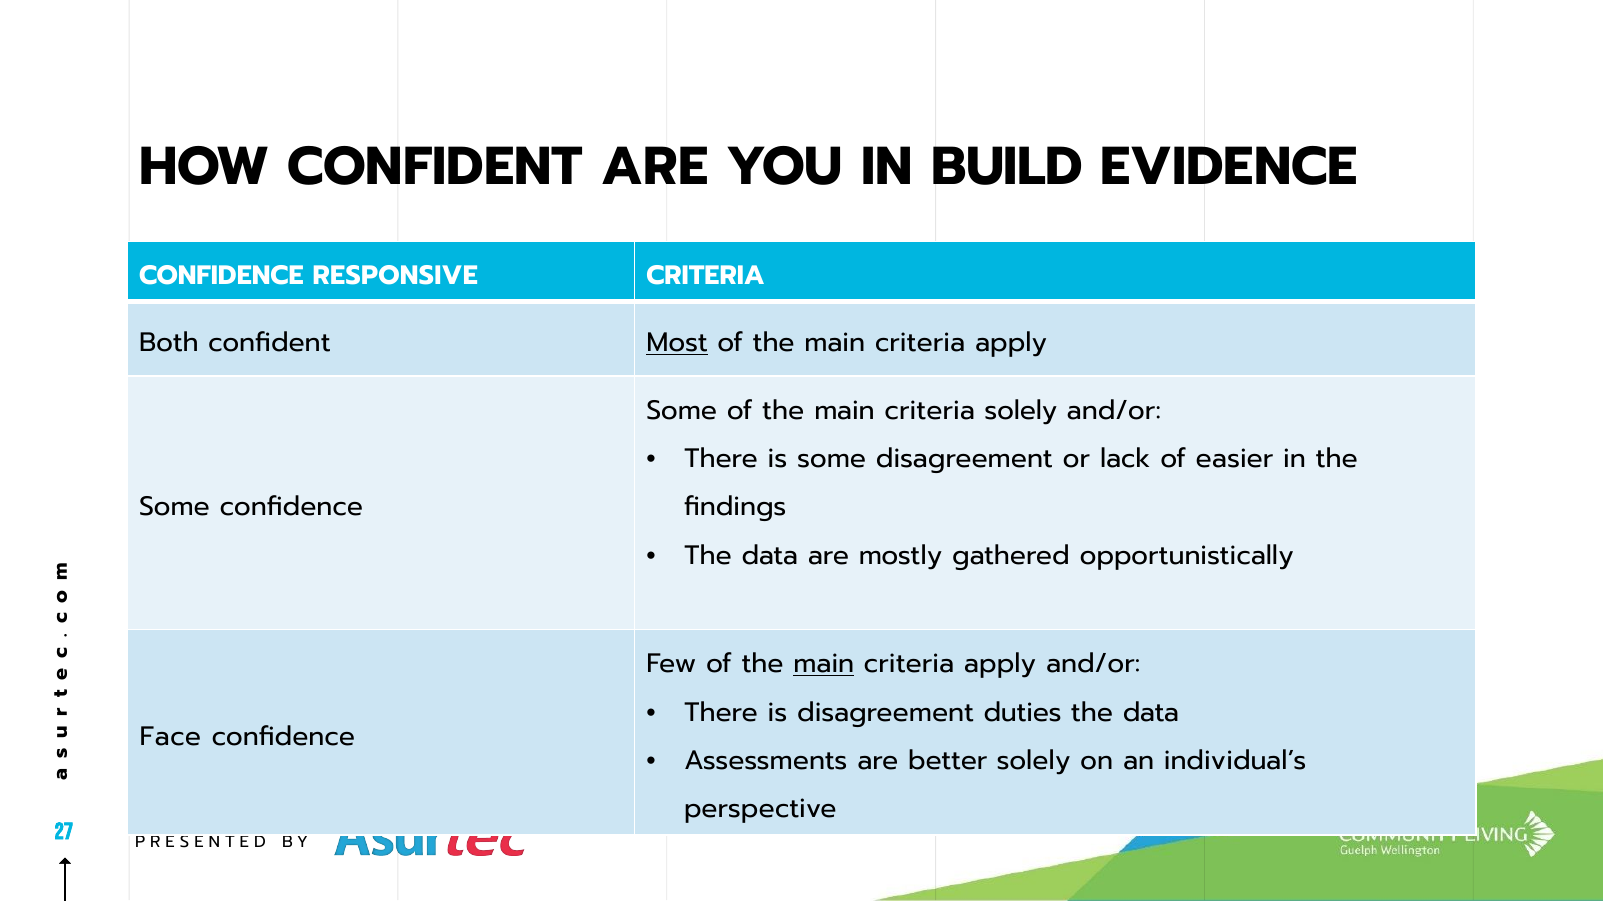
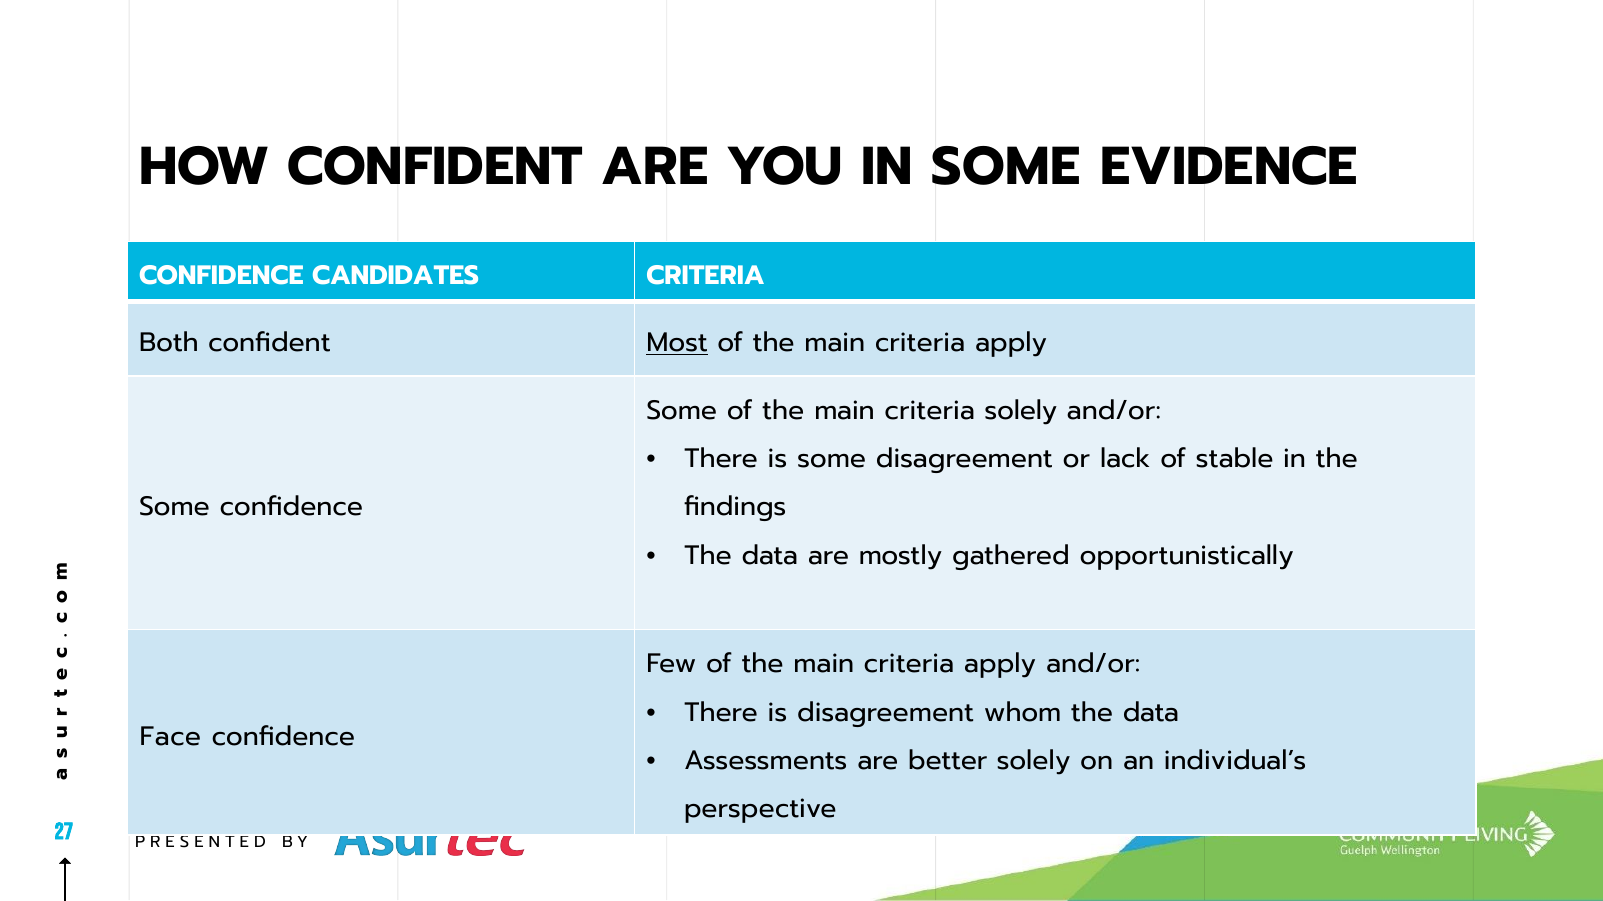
IN BUILD: BUILD -> SOME
RESPONSIVE: RESPONSIVE -> CANDIDATES
easier: easier -> stable
main at (824, 664) underline: present -> none
duties: duties -> whom
